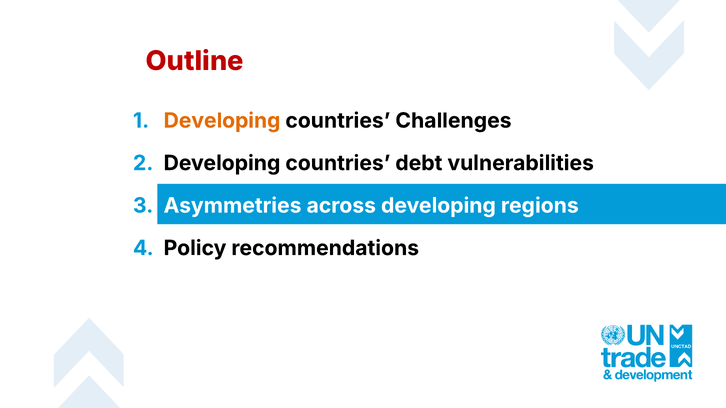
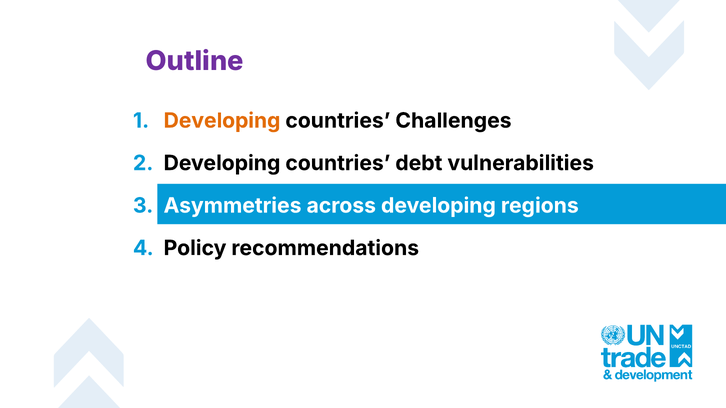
Outline colour: red -> purple
